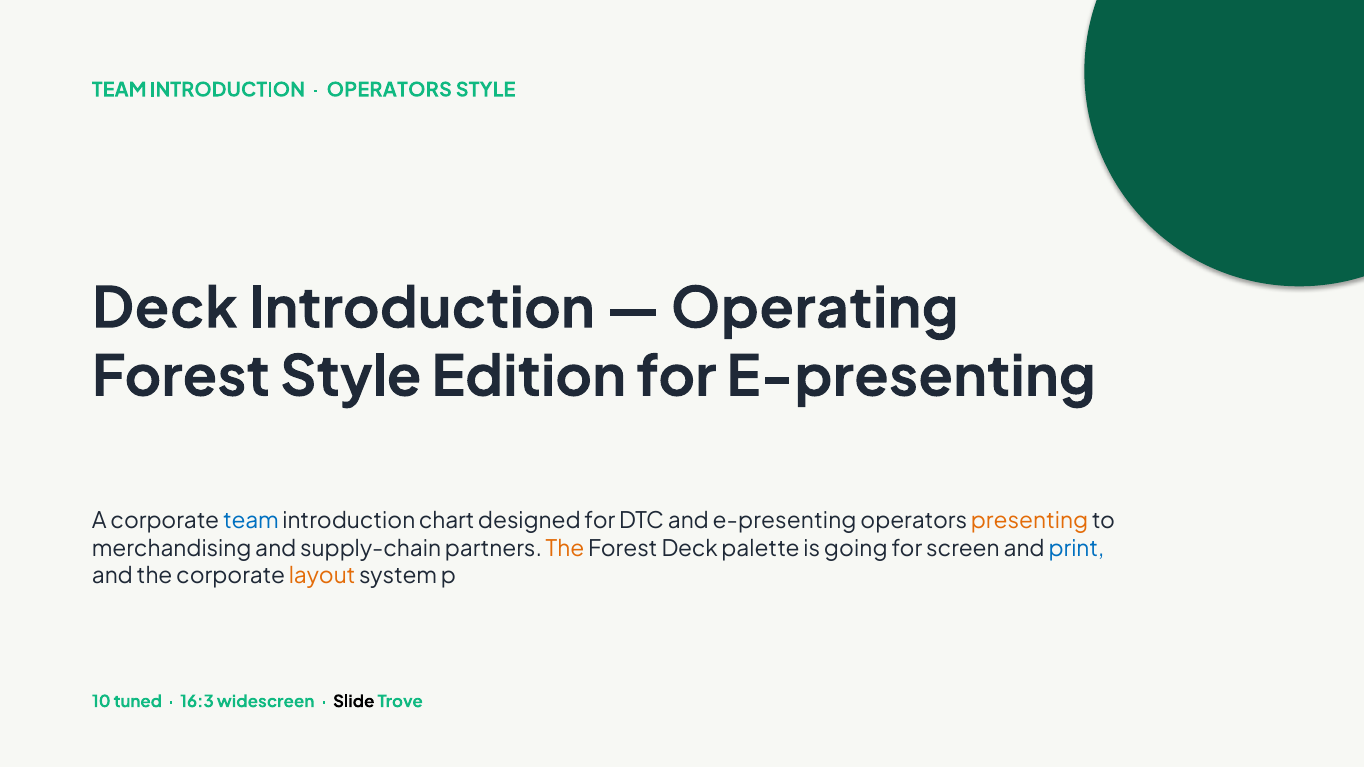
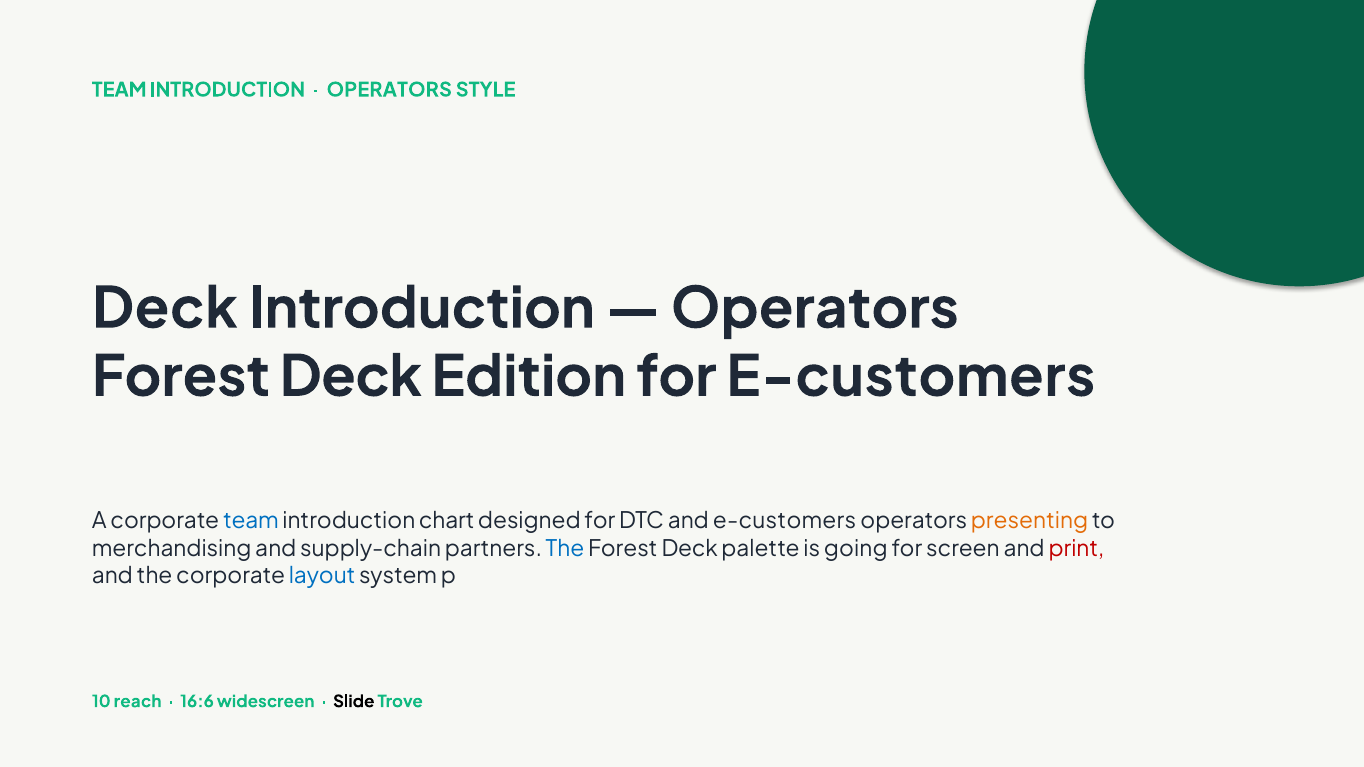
Operating at (815, 309): Operating -> Operators
Style at (351, 377): Style -> Deck
for E-presenting: E-presenting -> E-customers
and e-presenting: e-presenting -> e-customers
The at (565, 549) colour: orange -> blue
print colour: blue -> red
layout colour: orange -> blue
tuned: tuned -> reach
16:3: 16:3 -> 16:6
